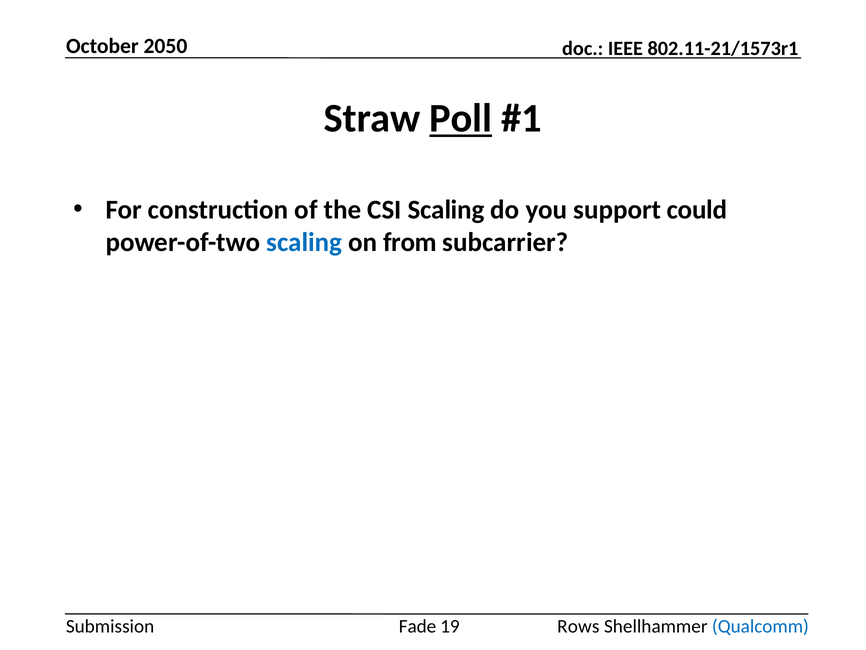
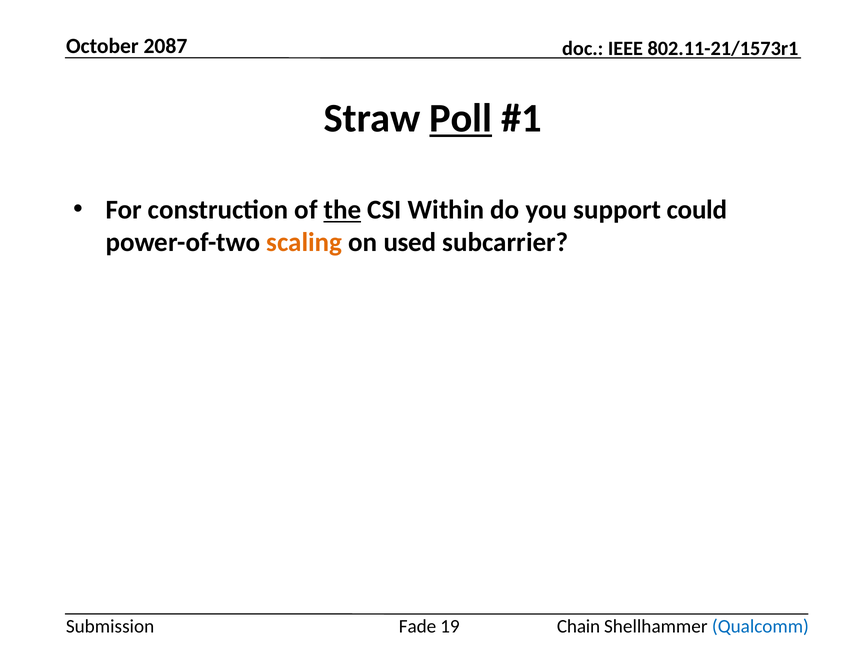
2050: 2050 -> 2087
the underline: none -> present
CSI Scaling: Scaling -> Within
scaling at (304, 242) colour: blue -> orange
from: from -> used
Rows: Rows -> Chain
